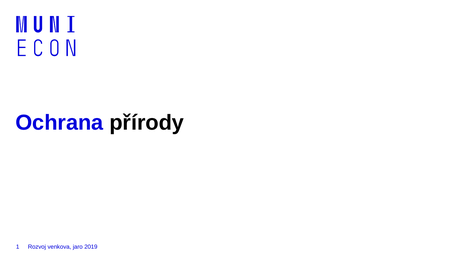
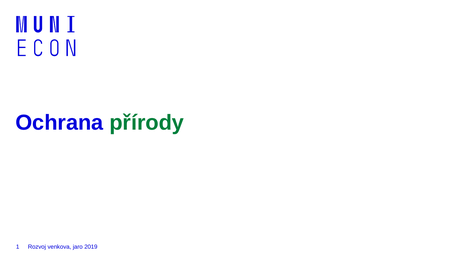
přírody colour: black -> green
